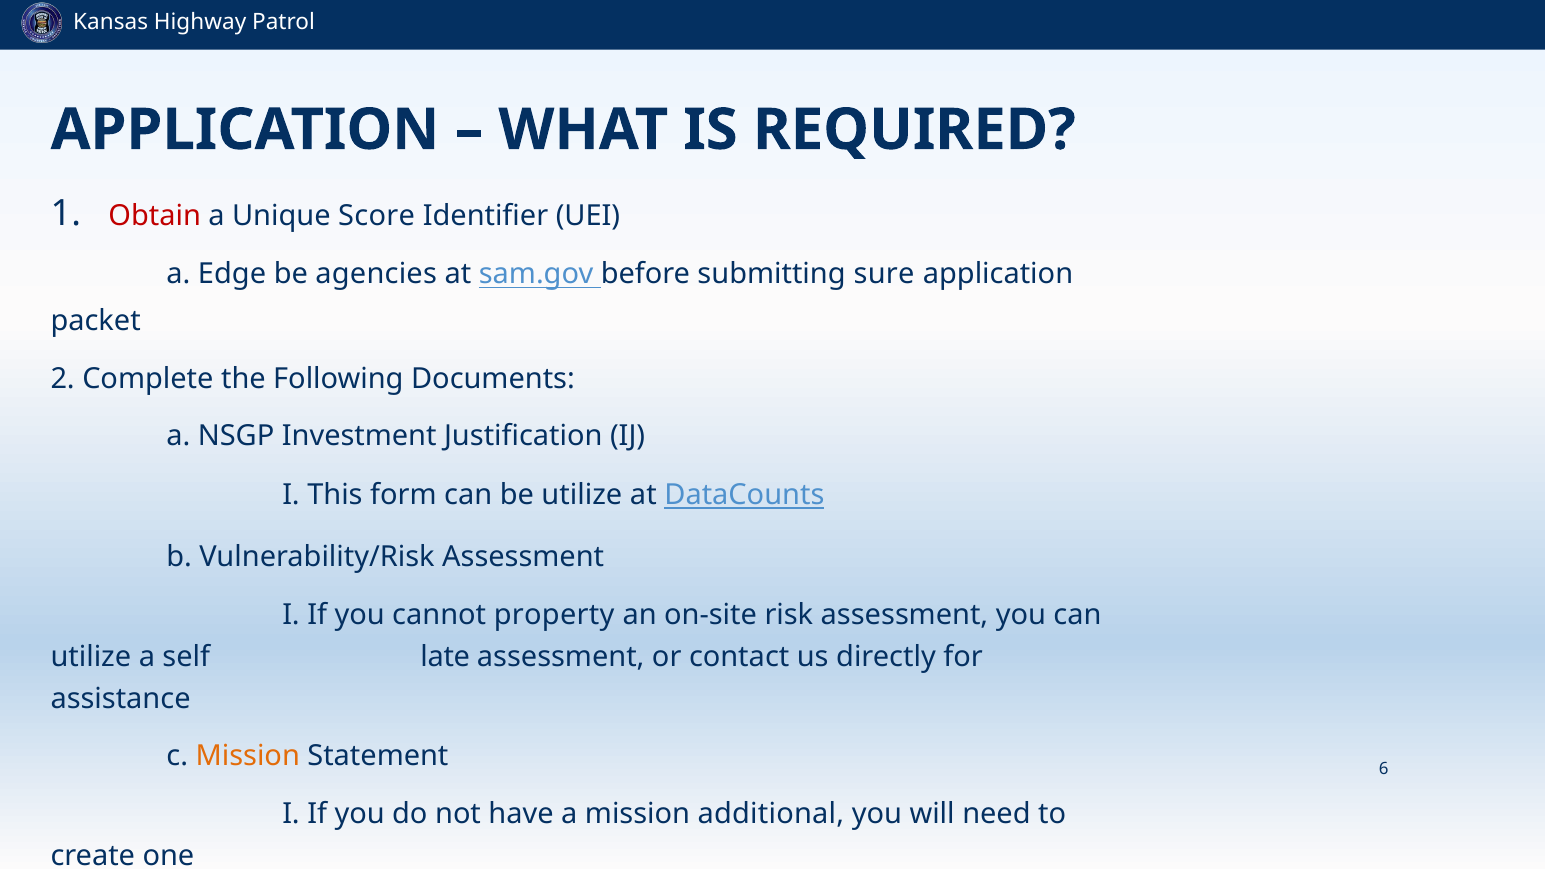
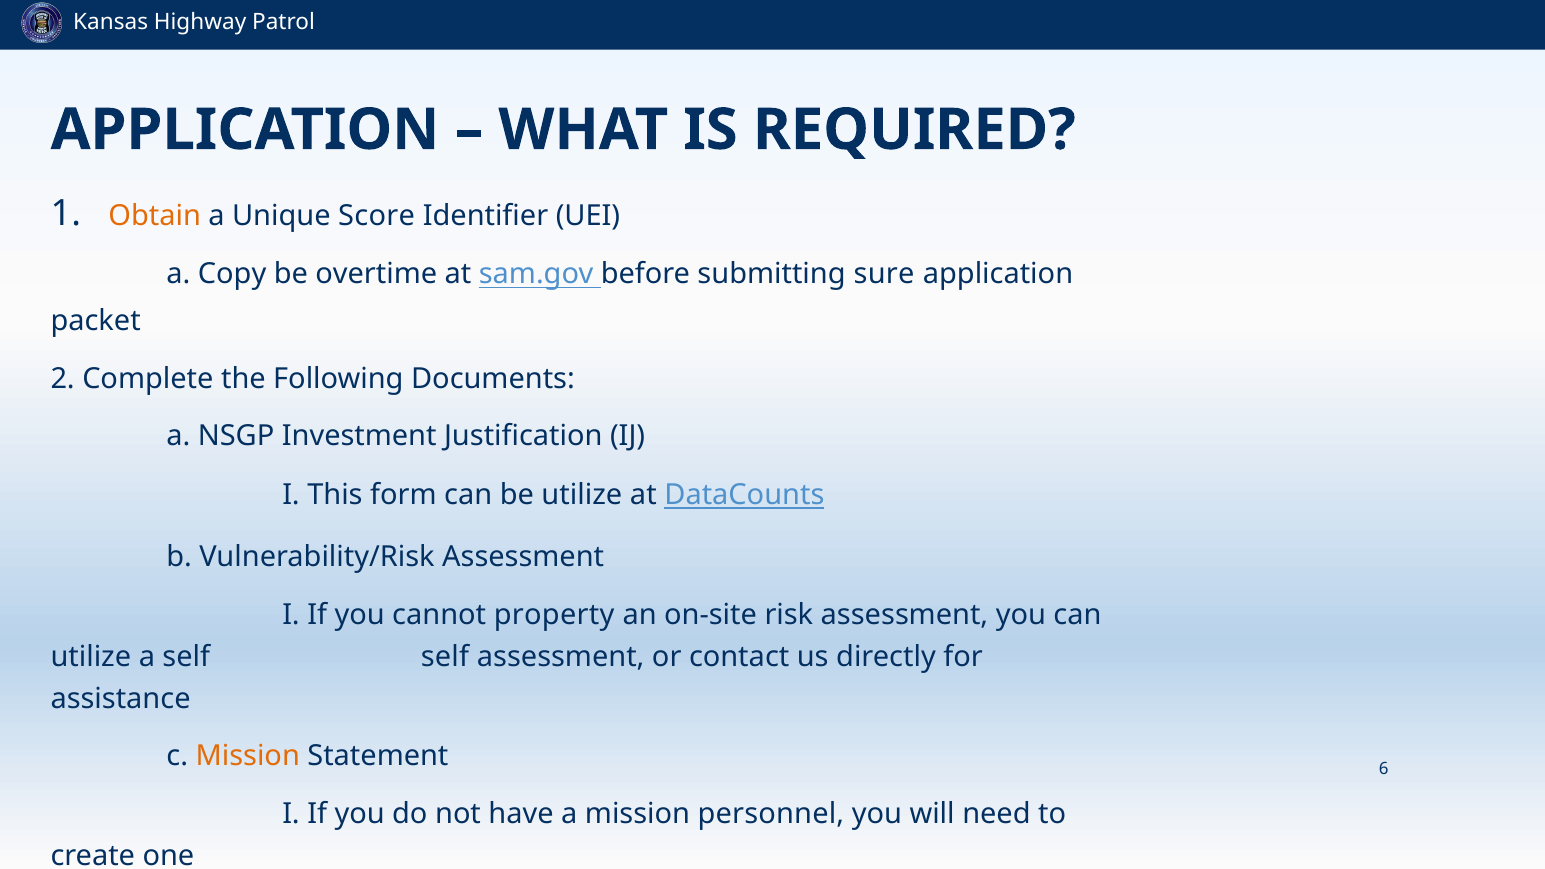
Obtain colour: red -> orange
Edge: Edge -> Copy
agencies: agencies -> overtime
self late: late -> self
additional: additional -> personnel
